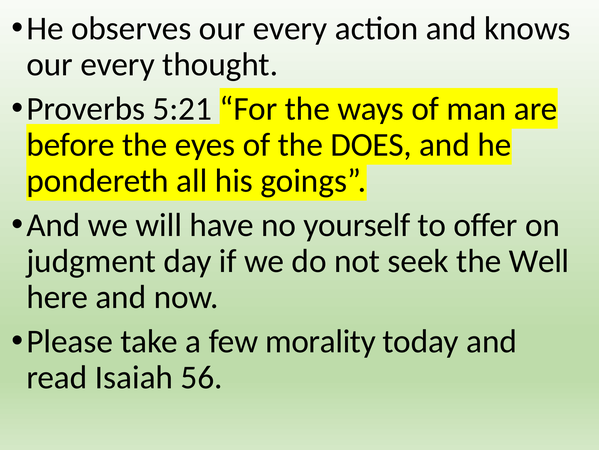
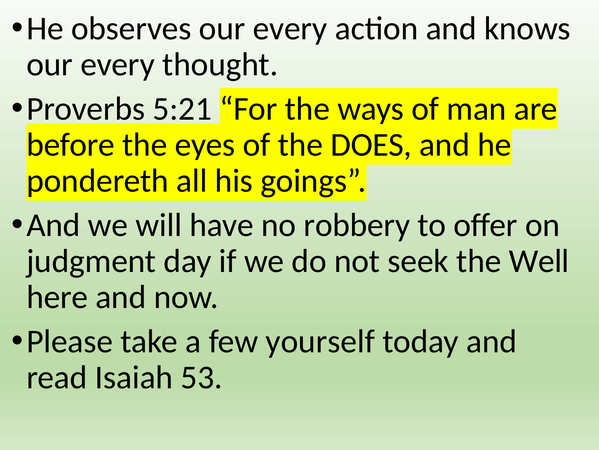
yourself: yourself -> robbery
morality: morality -> yourself
56: 56 -> 53
